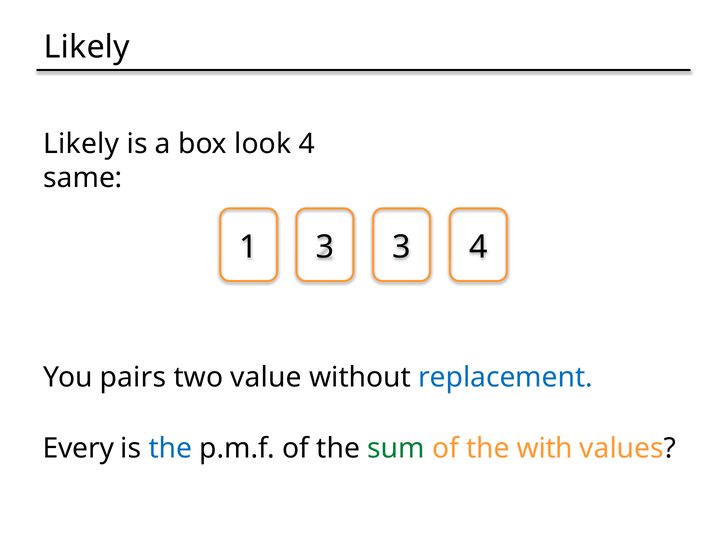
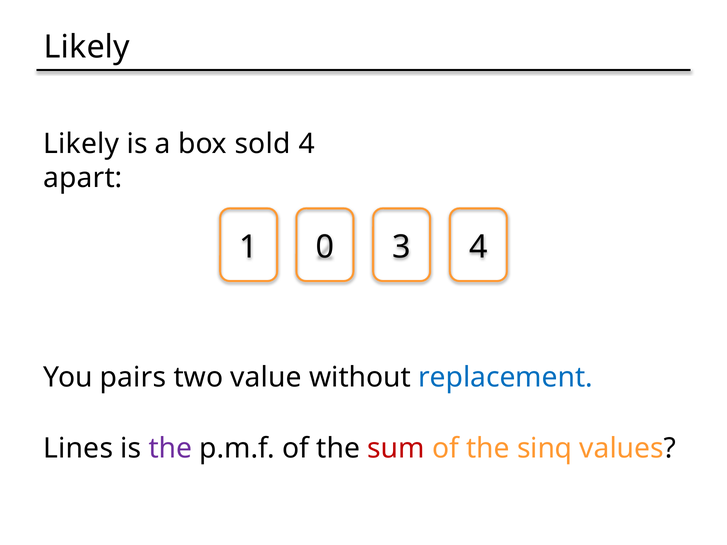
look: look -> sold
same: same -> apart
1 3: 3 -> 0
Every: Every -> Lines
the at (170, 449) colour: blue -> purple
sum colour: green -> red
with: with -> sinq
